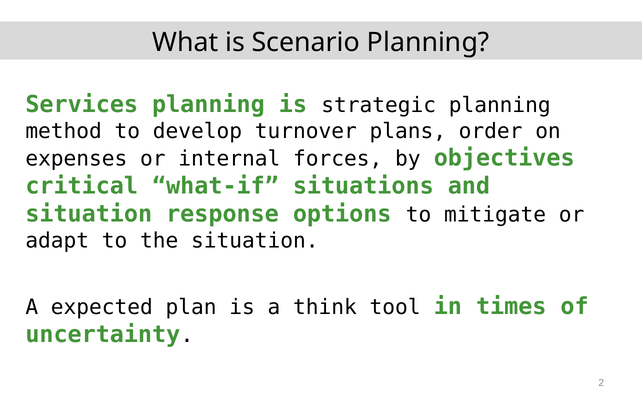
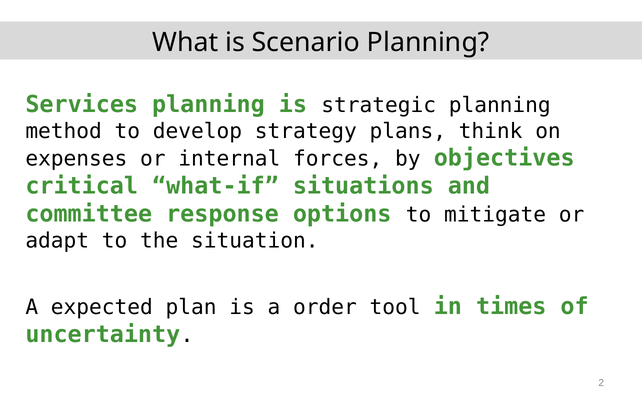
turnover: turnover -> strategy
order: order -> think
situation at (89, 214): situation -> committee
think: think -> order
